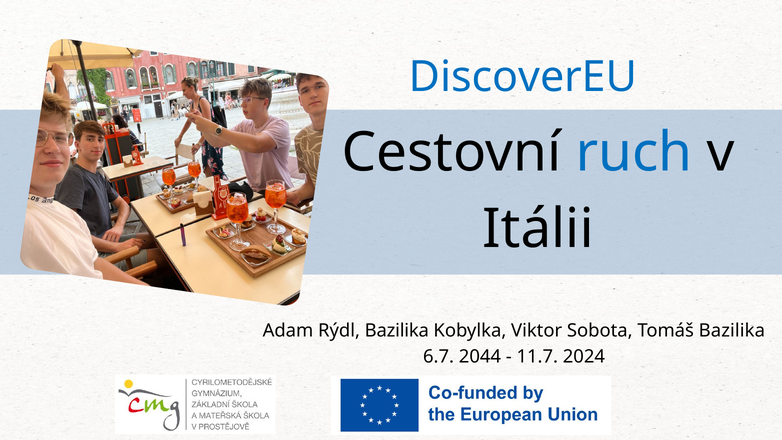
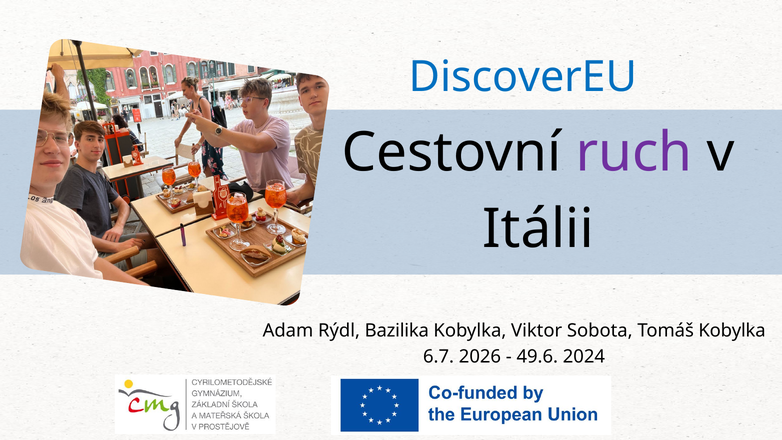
ruch colour: blue -> purple
Tomáš Bazilika: Bazilika -> Kobylka
2044: 2044 -> 2026
11.7: 11.7 -> 49.6
